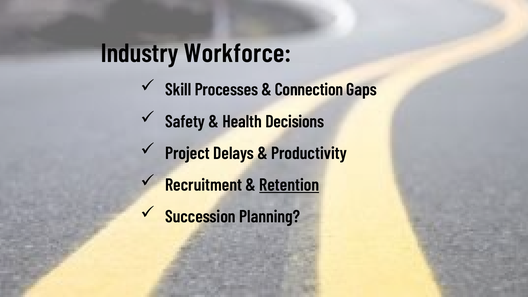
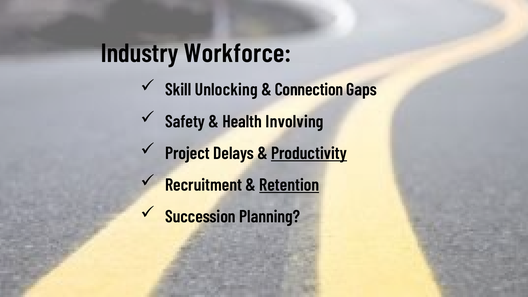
Processes: Processes -> Unlocking
Decisions: Decisions -> Involving
Productivity underline: none -> present
